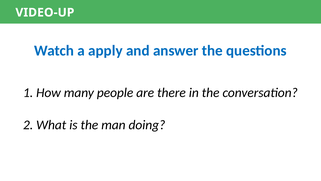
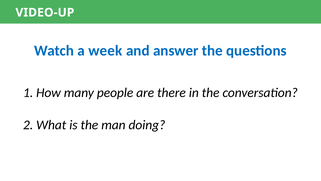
apply: apply -> week
